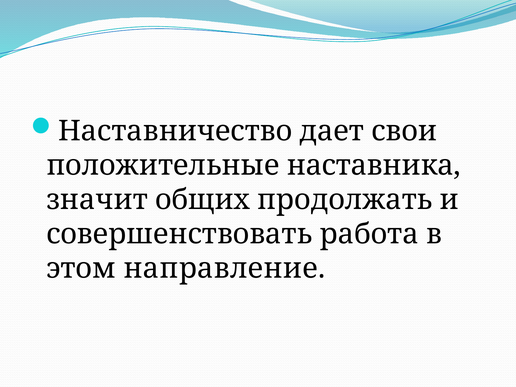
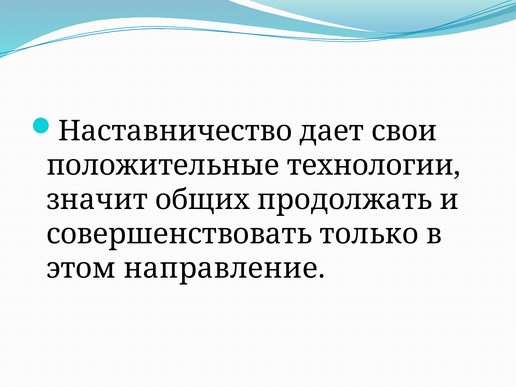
наставника: наставника -> технологии
работа: работа -> только
